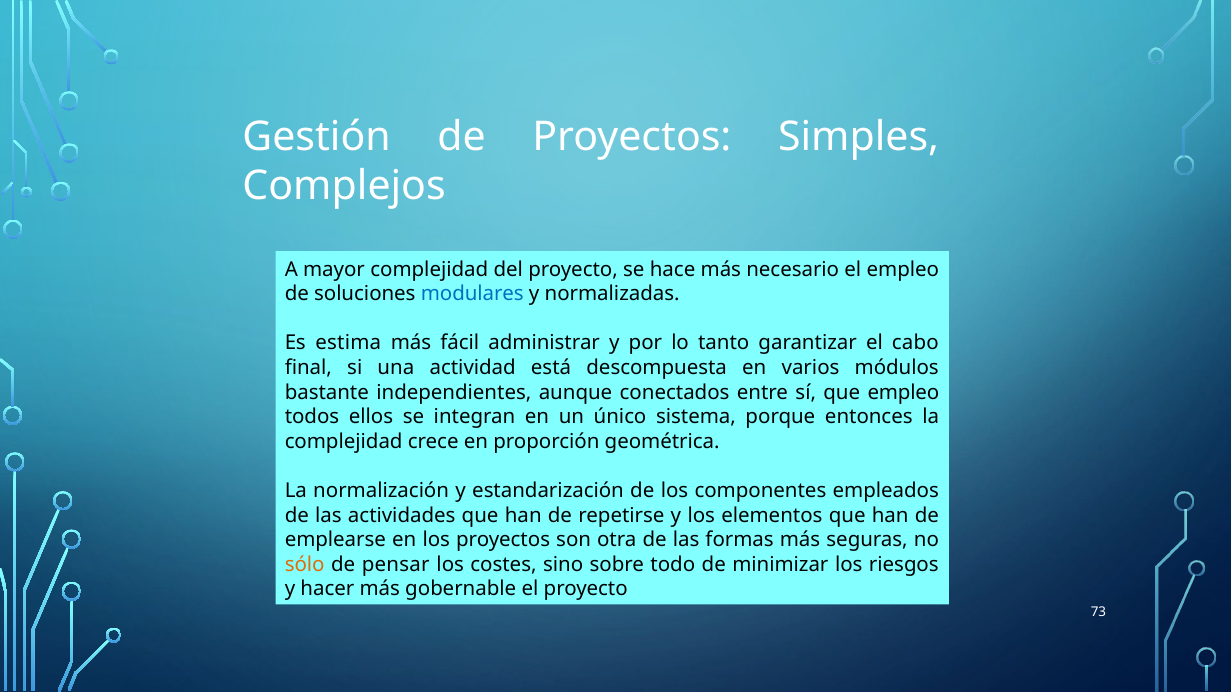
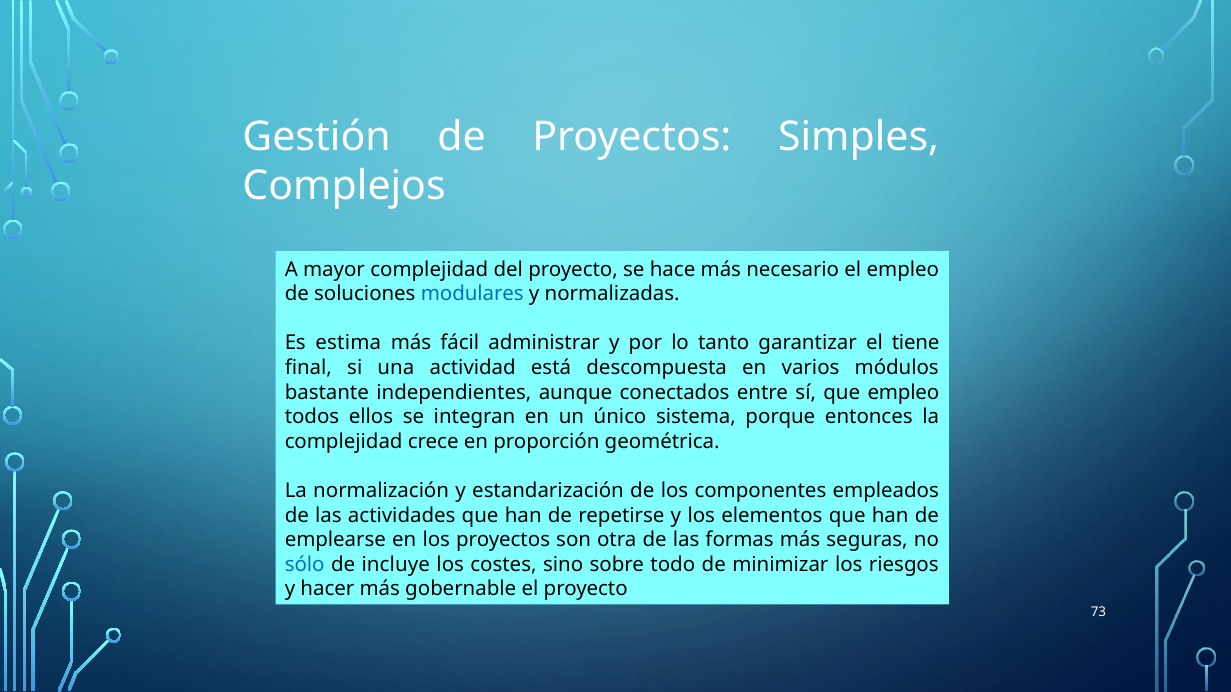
cabo: cabo -> tiene
sólo colour: orange -> blue
pensar: pensar -> incluye
